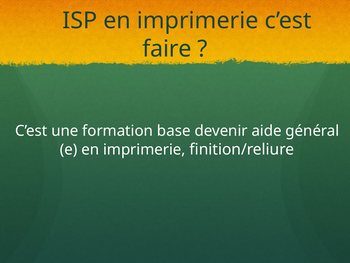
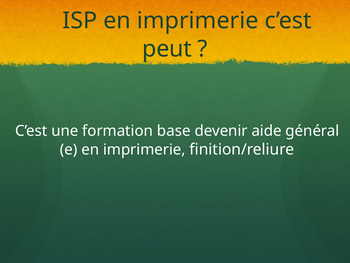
faire: faire -> peut
